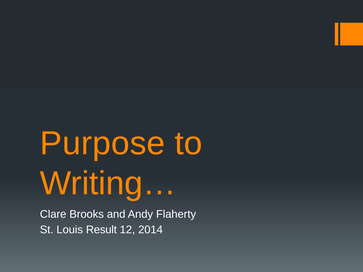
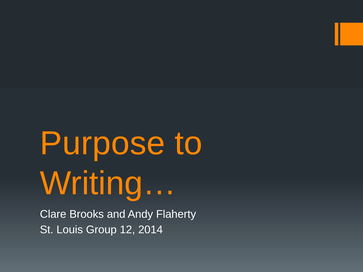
Result: Result -> Group
